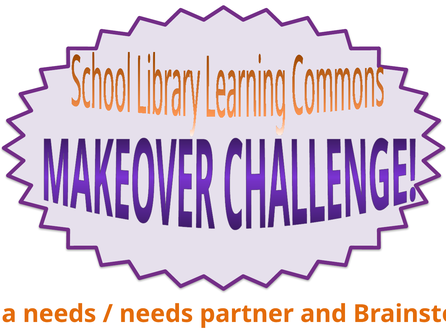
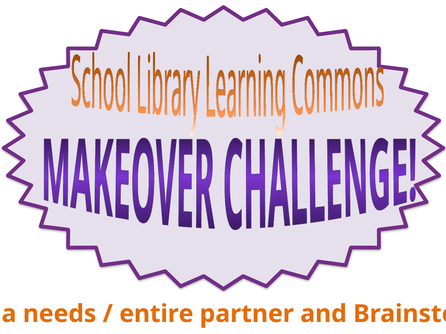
needs at (156, 314): needs -> entire
